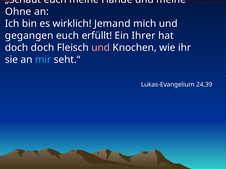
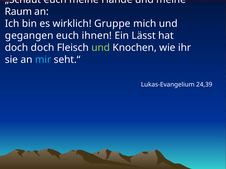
Ohne: Ohne -> Raum
Jemand: Jemand -> Gruppe
erfüllt: erfüllt -> ihnen
Ihrer: Ihrer -> Lässt
und at (101, 48) colour: pink -> light green
